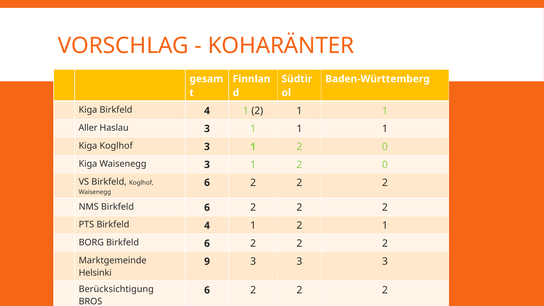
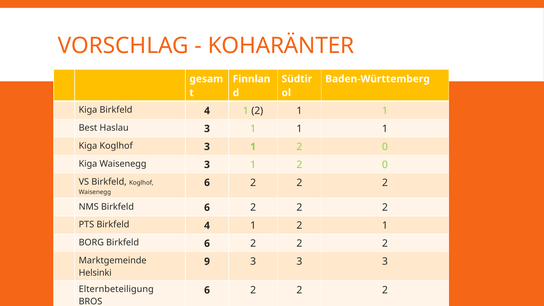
Aller: Aller -> Best
Berücksichtigung: Berücksichtigung -> Elternbeteiligung
